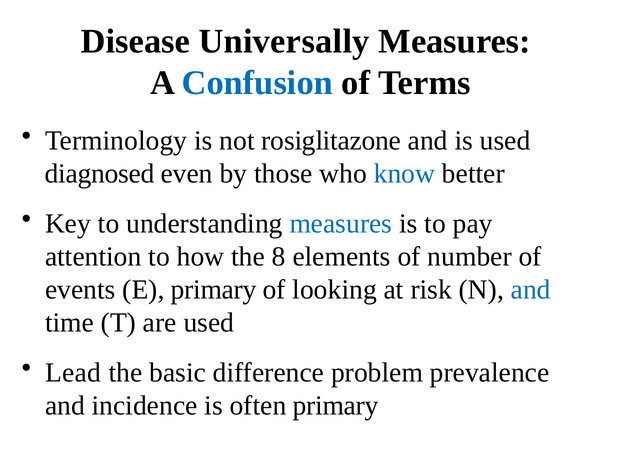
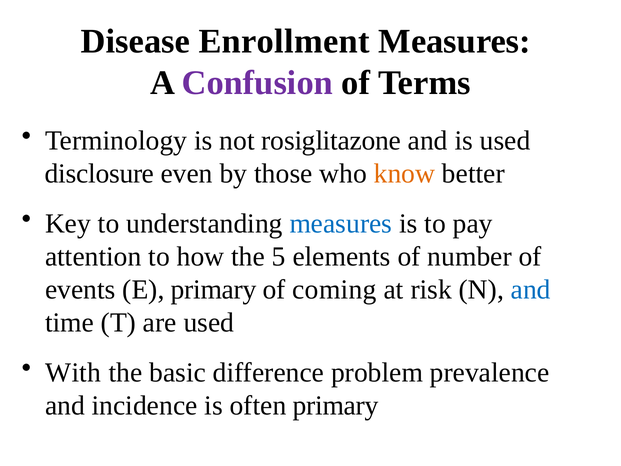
Universally: Universally -> Enrollment
Confusion colour: blue -> purple
diagnosed: diagnosed -> disclosure
know colour: blue -> orange
8: 8 -> 5
looking: looking -> coming
Lead: Lead -> With
